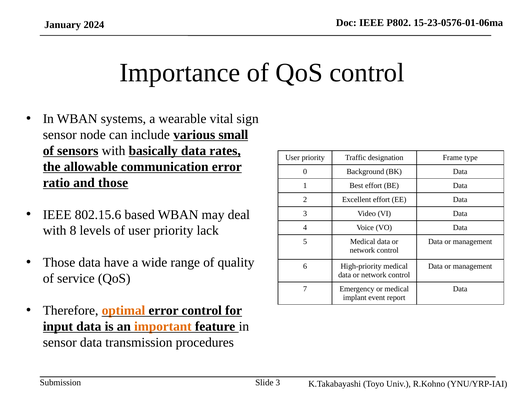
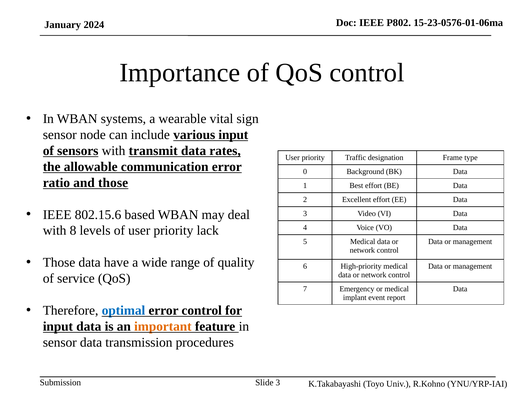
various small: small -> input
basically: basically -> transmit
optimal colour: orange -> blue
